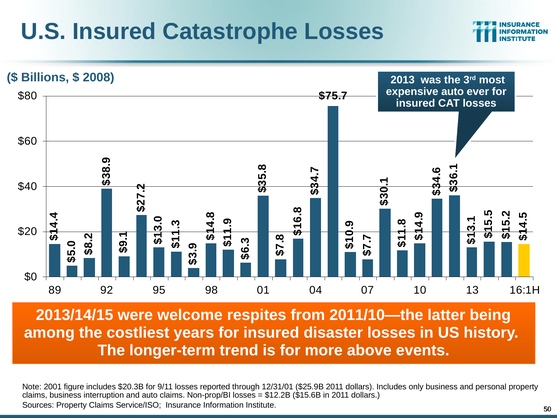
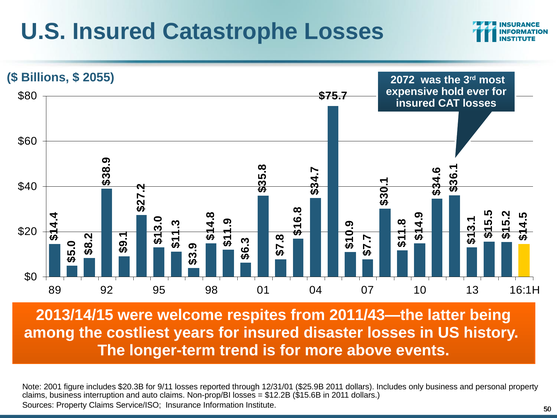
2008: 2008 -> 2055
2013: 2013 -> 2072
expensive auto: auto -> hold
2011/10—the: 2011/10—the -> 2011/43—the
